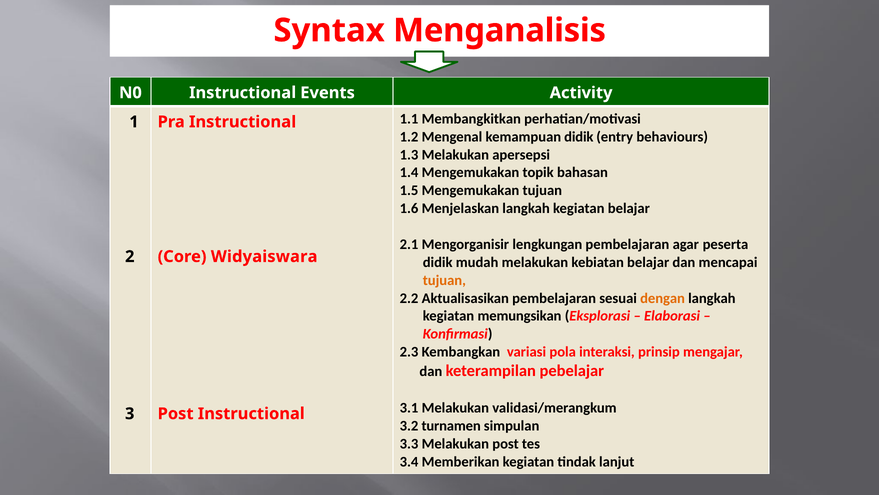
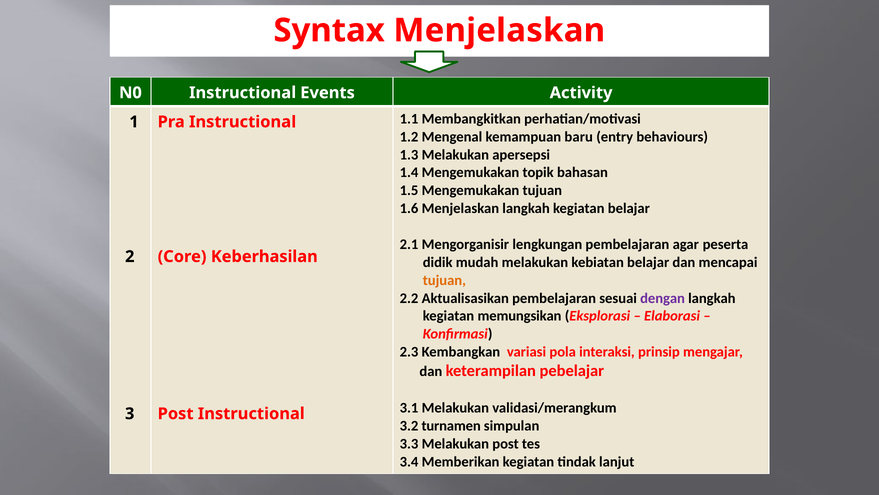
Syntax Menganalisis: Menganalisis -> Menjelaskan
kemampuan didik: didik -> baru
Widyaiswara: Widyaiswara -> Keberhasilan
dengan colour: orange -> purple
